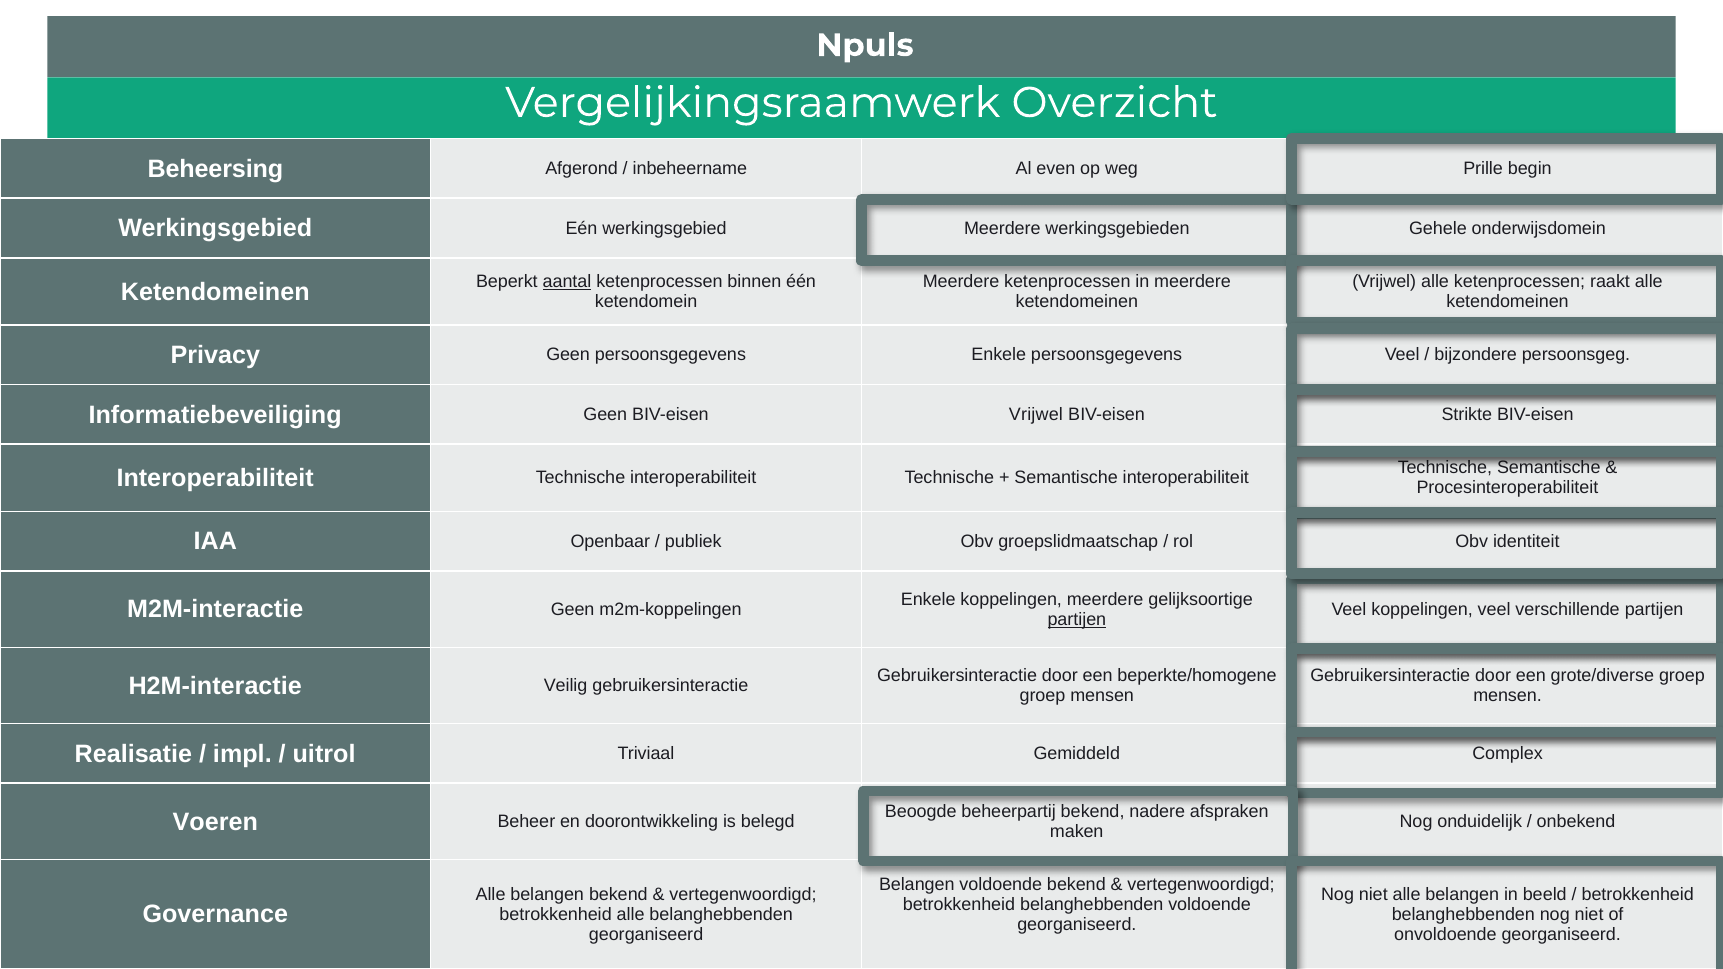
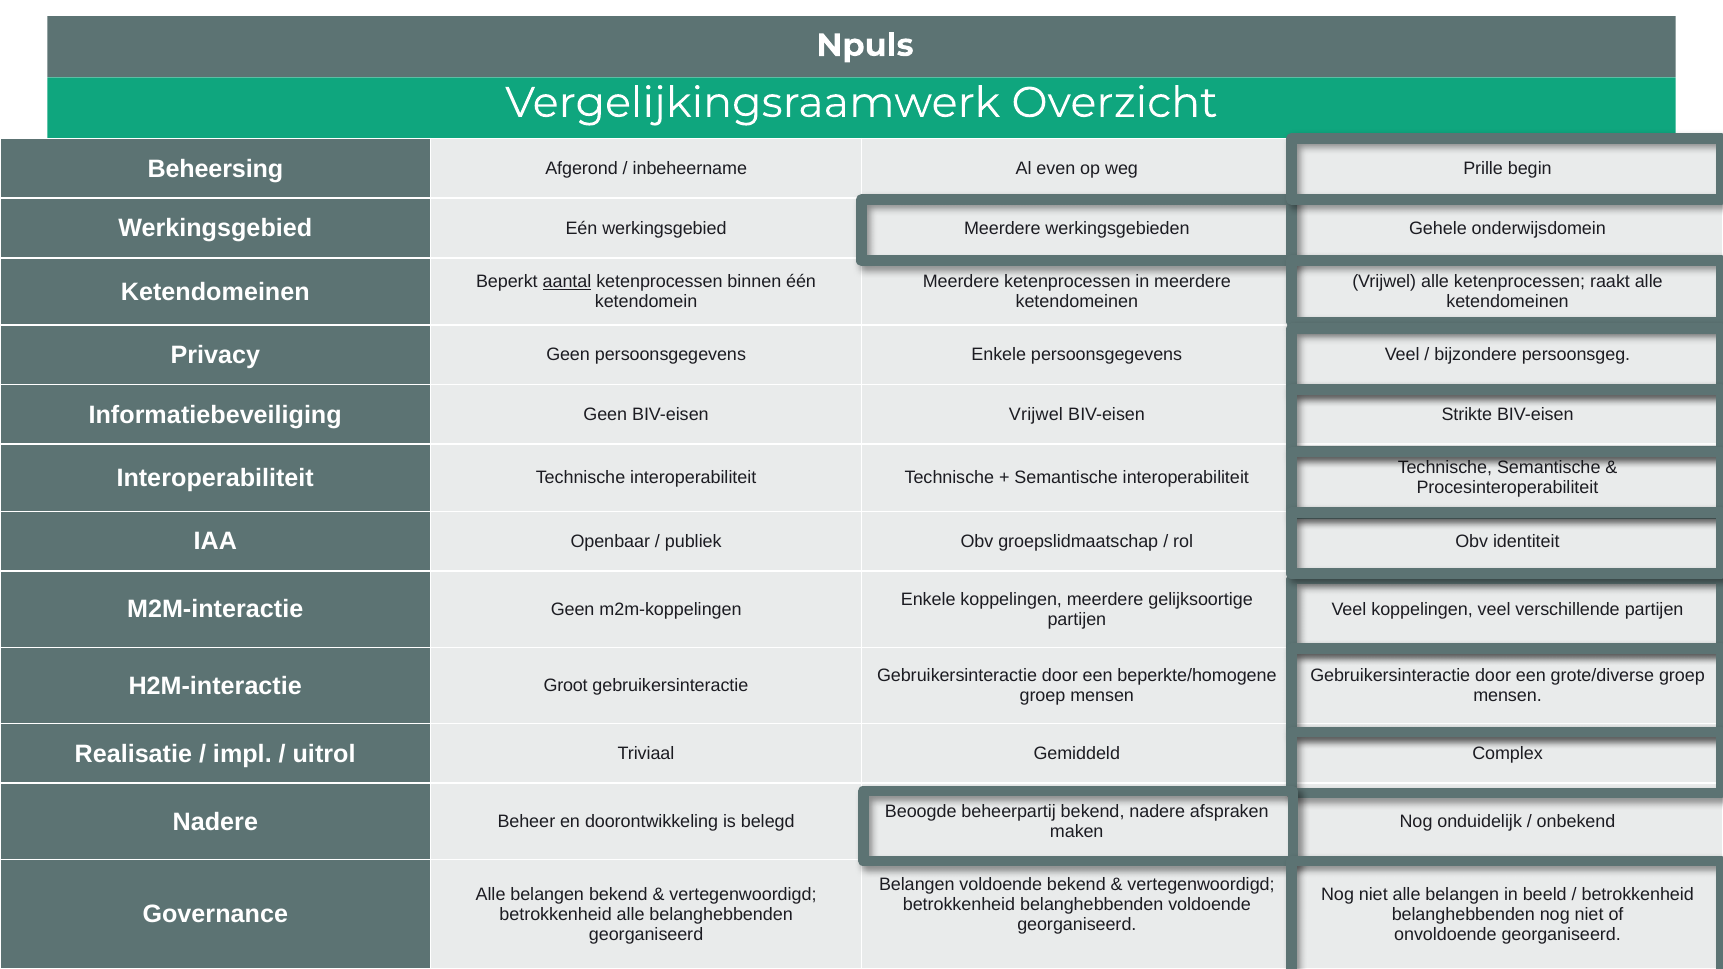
partijen at (1077, 620) underline: present -> none
Veilig: Veilig -> Groot
Voeren at (215, 822): Voeren -> Nadere
